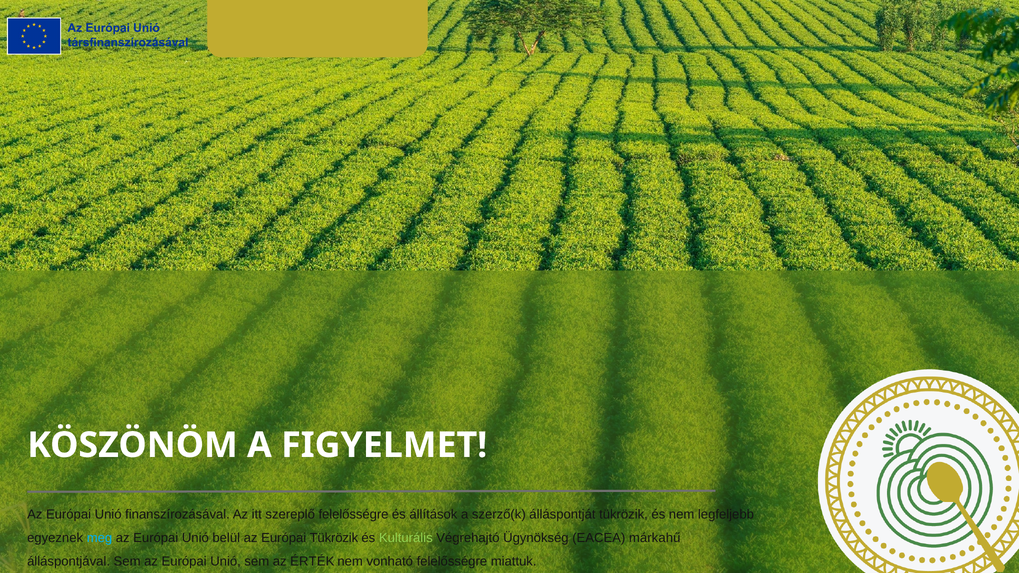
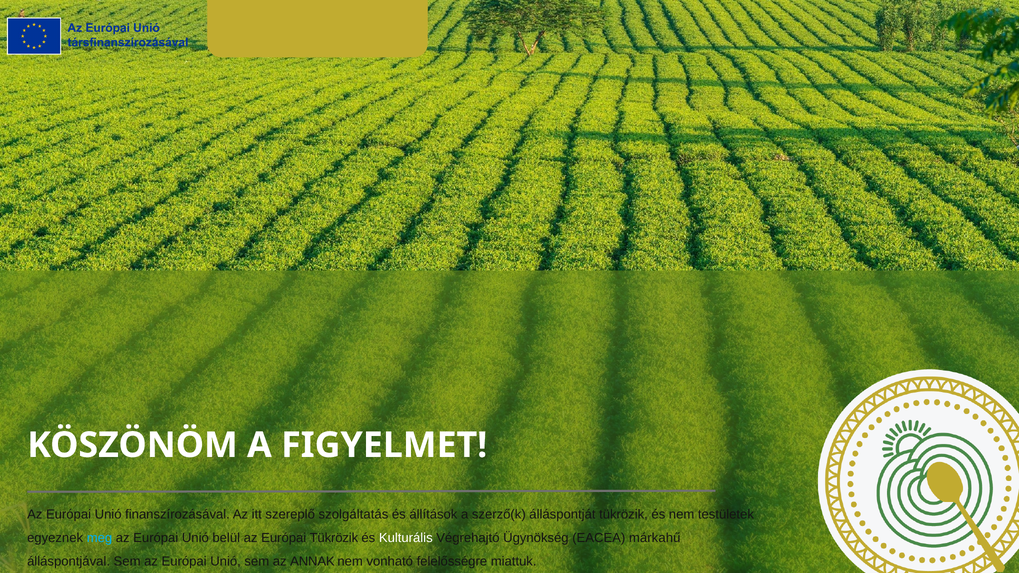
szereplő felelősségre: felelősségre -> szolgáltatás
legfeljebb: legfeljebb -> testületek
Kulturális colour: light green -> white
ÉRTÉK: ÉRTÉK -> ANNAK
